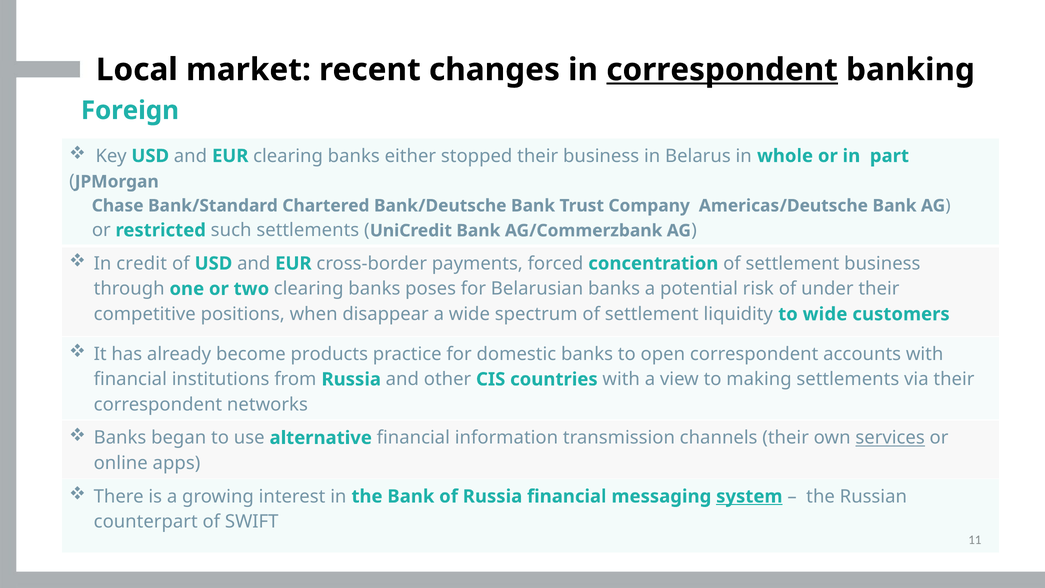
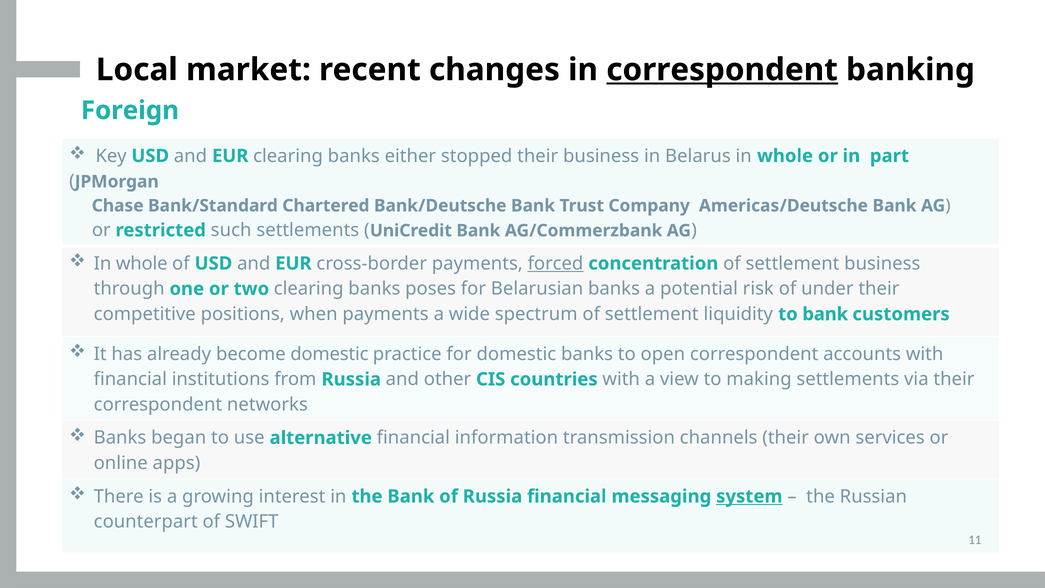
credit at (142, 263): credit -> whole
forced underline: none -> present
when disappear: disappear -> payments
to wide: wide -> bank
become products: products -> domestic
services underline: present -> none
